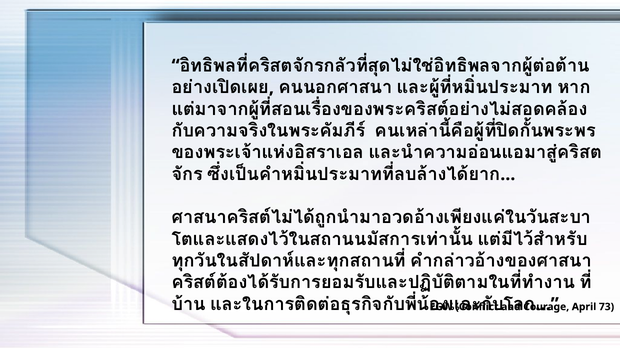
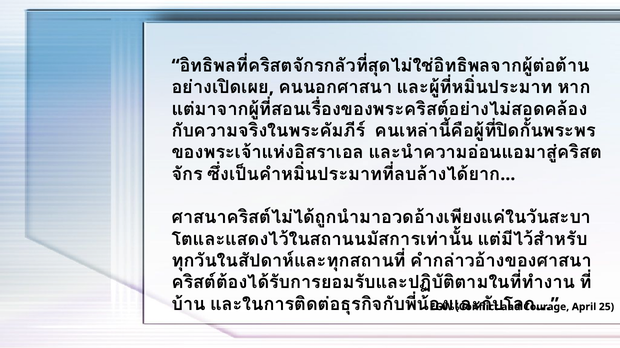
73: 73 -> 25
